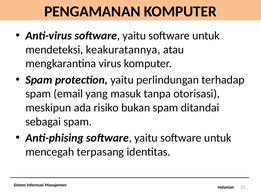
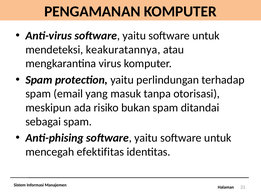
terpasang: terpasang -> efektifitas
